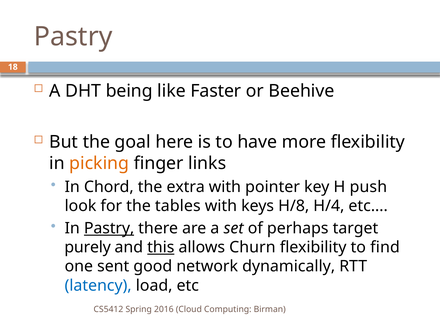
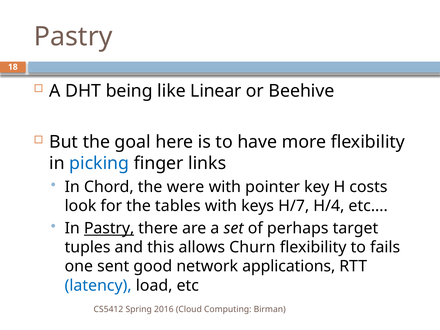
Faster: Faster -> Linear
picking colour: orange -> blue
extra: extra -> were
push: push -> costs
H/8: H/8 -> H/7
purely: purely -> tuples
this underline: present -> none
find: find -> fails
dynamically: dynamically -> applications
